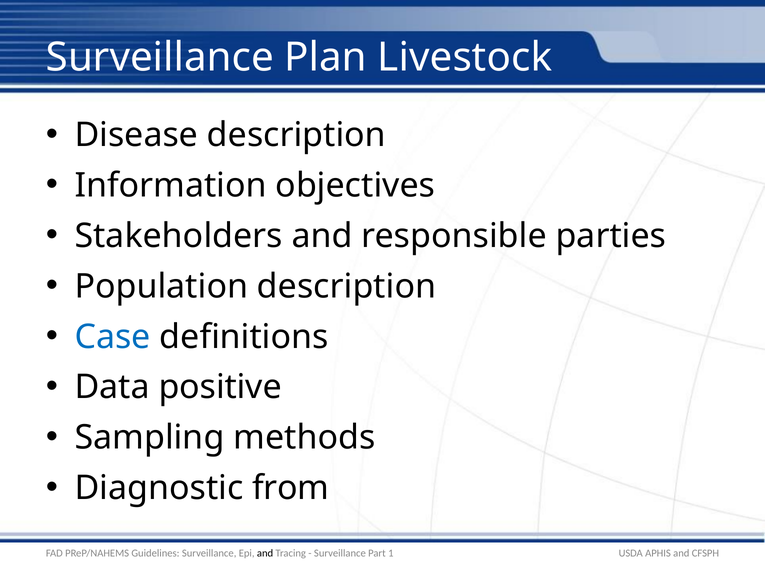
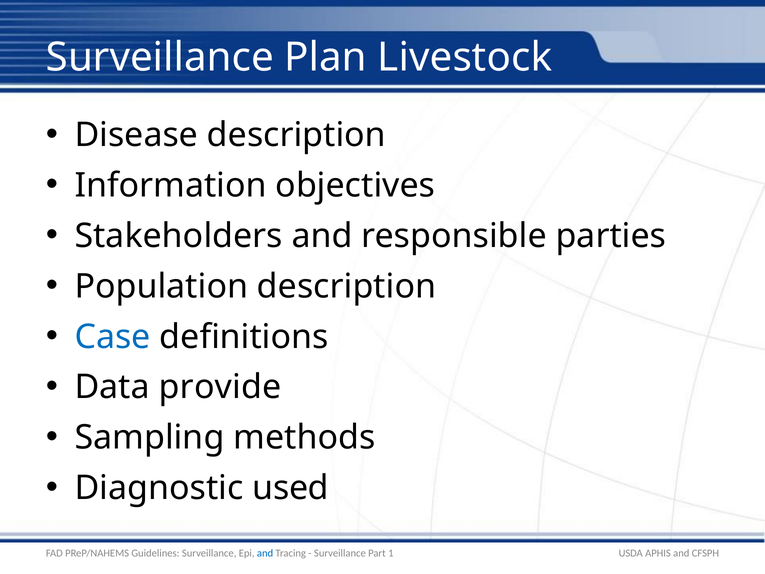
positive: positive -> provide
from: from -> used
and at (265, 553) colour: black -> blue
